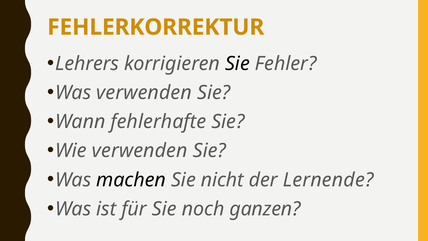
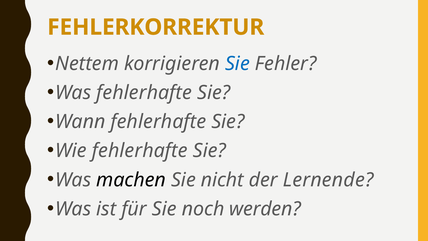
Lehrers: Lehrers -> Nettem
Sie at (237, 64) colour: black -> blue
Was verwenden: verwenden -> fehlerhafte
Wie verwenden: verwenden -> fehlerhafte
ganzen: ganzen -> werden
